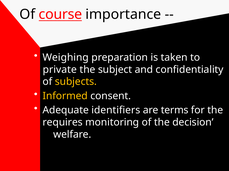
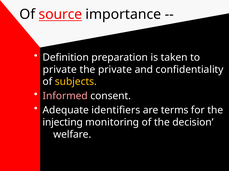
course: course -> source
Weighing: Weighing -> Definition
the subject: subject -> private
Informed colour: yellow -> pink
requires: requires -> injecting
